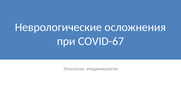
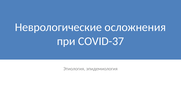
COVID-67: COVID-67 -> COVID-37
